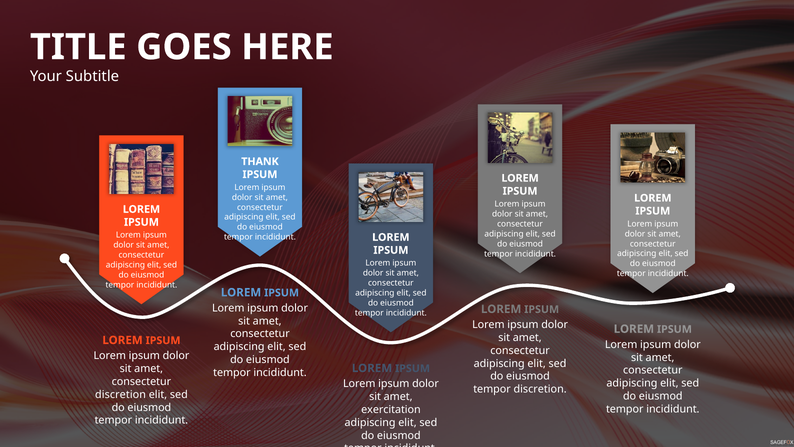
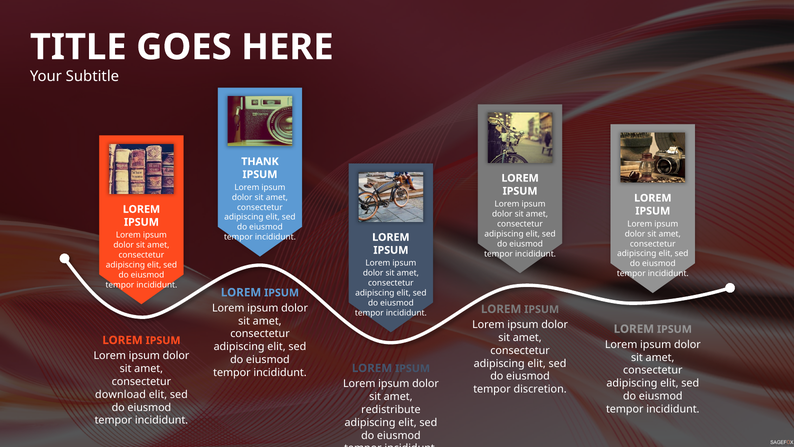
discretion at (121, 394): discretion -> download
exercitation: exercitation -> redistribute
